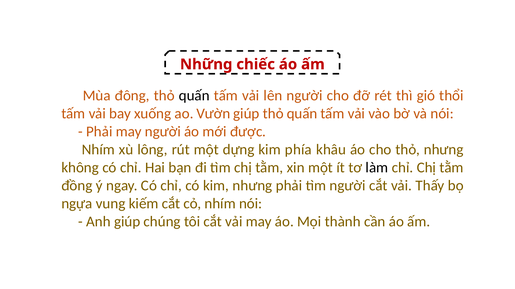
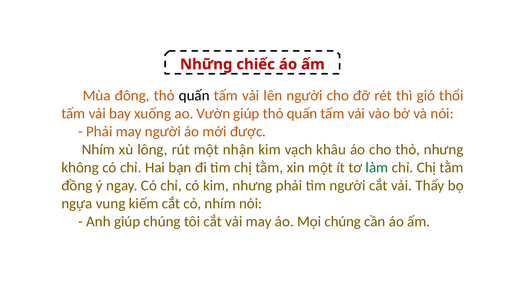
dựng: dựng -> nhận
phía: phía -> vạch
làm colour: black -> green
Mọi thành: thành -> chúng
